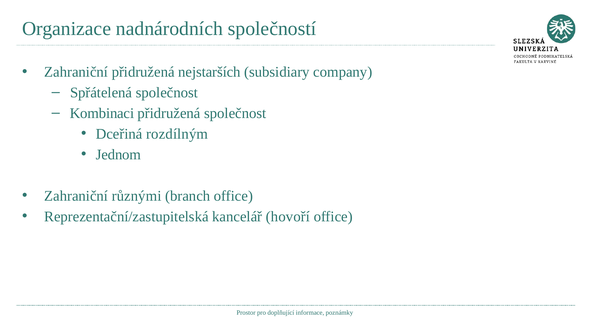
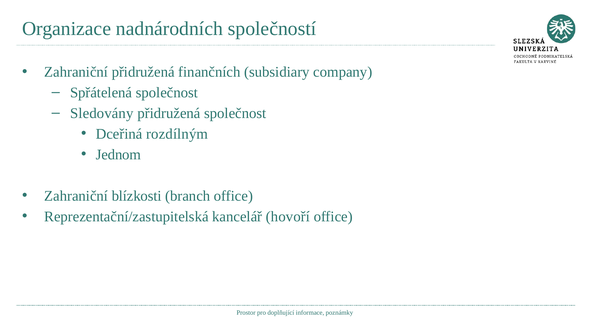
nejstarších: nejstarších -> finančních
Kombinaci: Kombinaci -> Sledovány
různými: různými -> blízkosti
